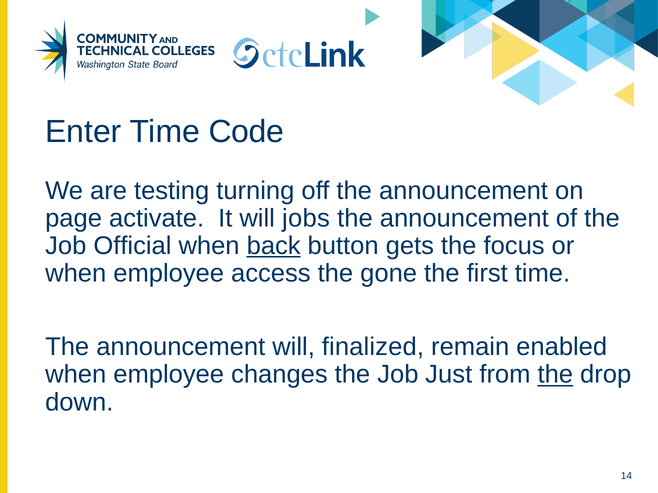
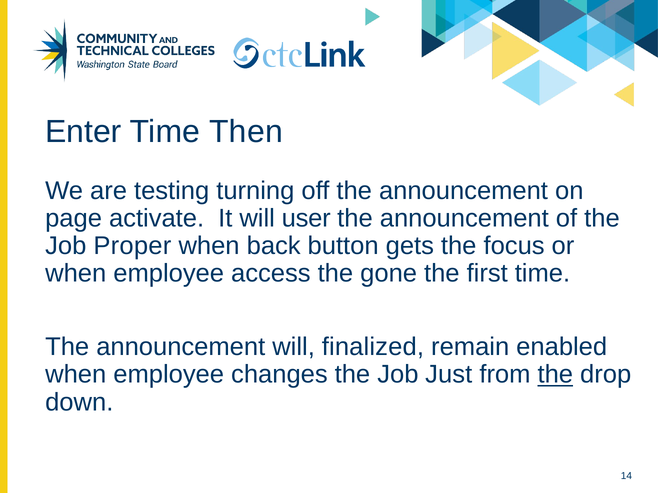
Code: Code -> Then
jobs: jobs -> user
Official: Official -> Proper
back underline: present -> none
